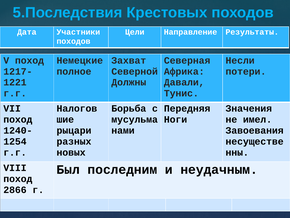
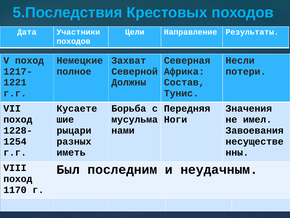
Давали: Давали -> Состав
Налогов: Налогов -> Кусаете
1240-: 1240- -> 1228-
новых: новых -> иметь
2866: 2866 -> 1170
